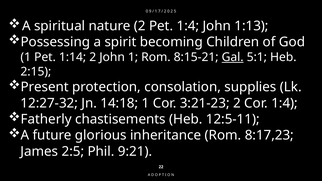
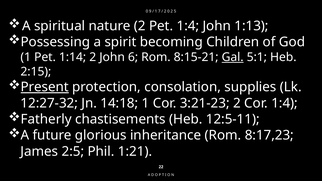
John 1: 1 -> 6
Present underline: none -> present
9:21: 9:21 -> 1:21
